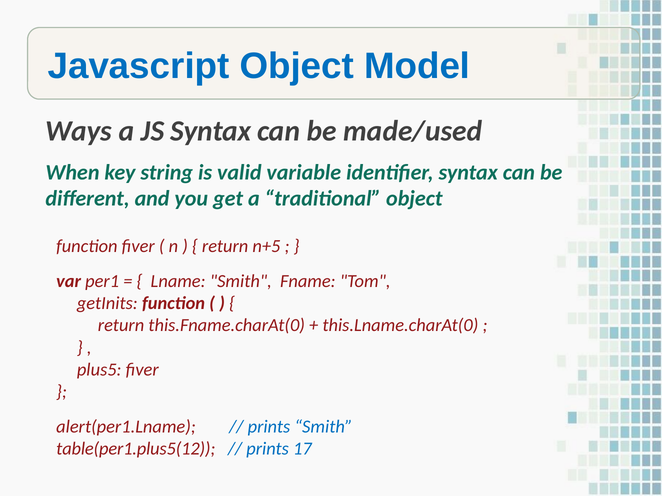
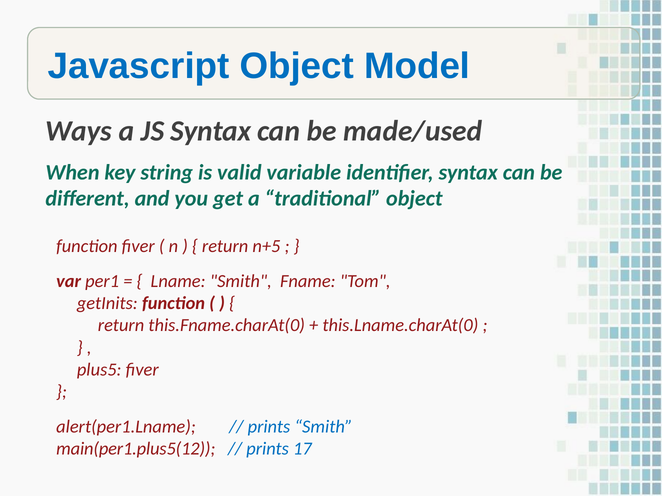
table(per1.plus5(12: table(per1.plus5(12 -> main(per1.plus5(12
